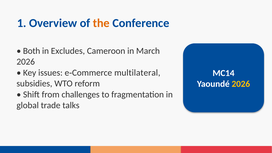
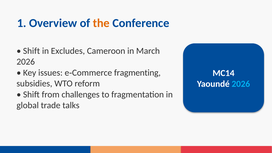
Both at (32, 51): Both -> Shift
multilateral: multilateral -> fragmenting
2026 at (241, 84) colour: yellow -> light blue
